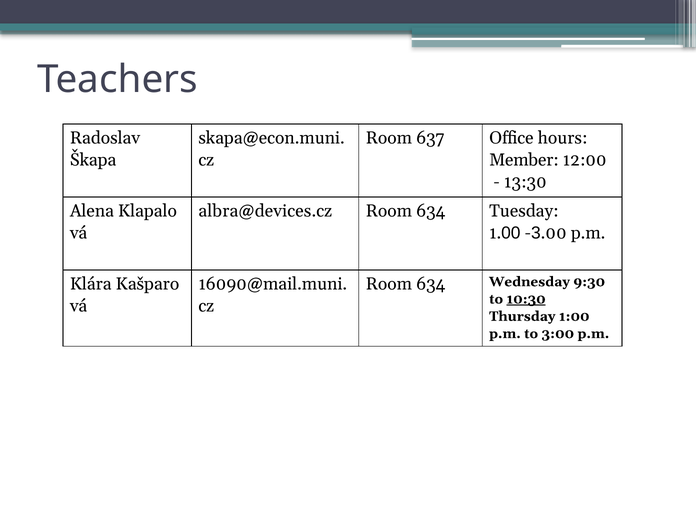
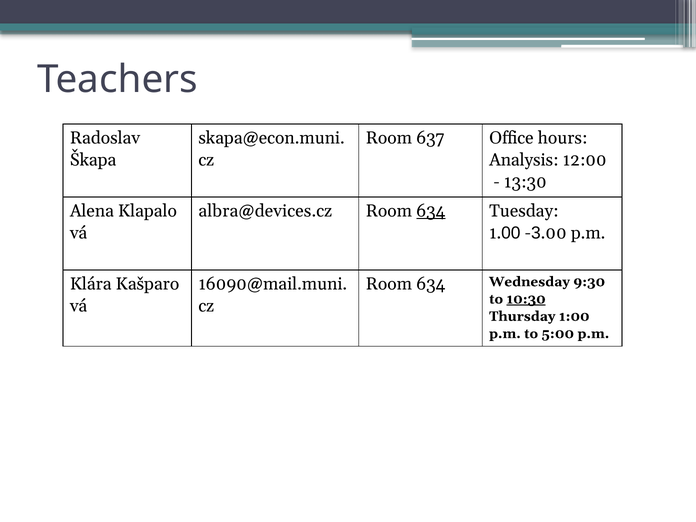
Member: Member -> Analysis
634 at (431, 211) underline: none -> present
3:00: 3:00 -> 5:00
